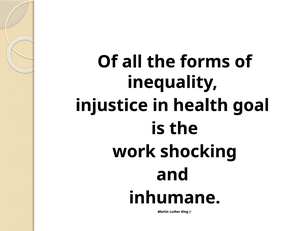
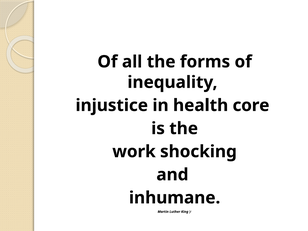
goal: goal -> core
